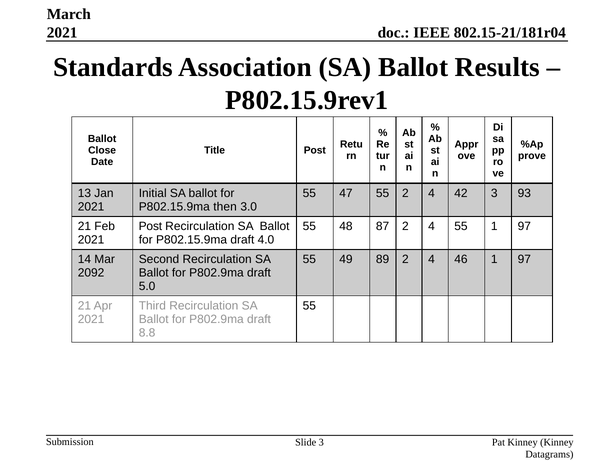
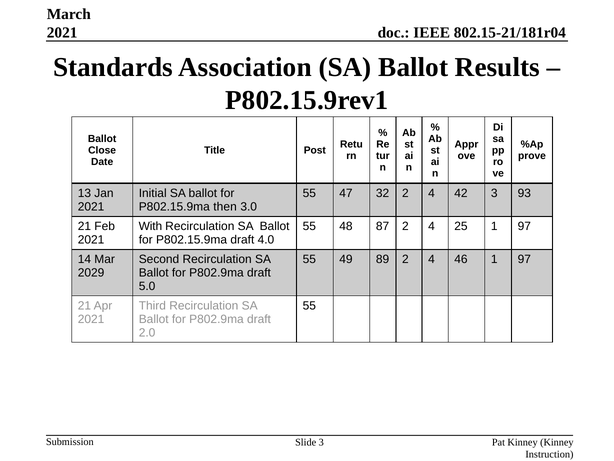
47 55: 55 -> 32
Post at (150, 226): Post -> With
4 55: 55 -> 25
2092: 2092 -> 2029
8.8: 8.8 -> 2.0
Datagrams: Datagrams -> Instruction
